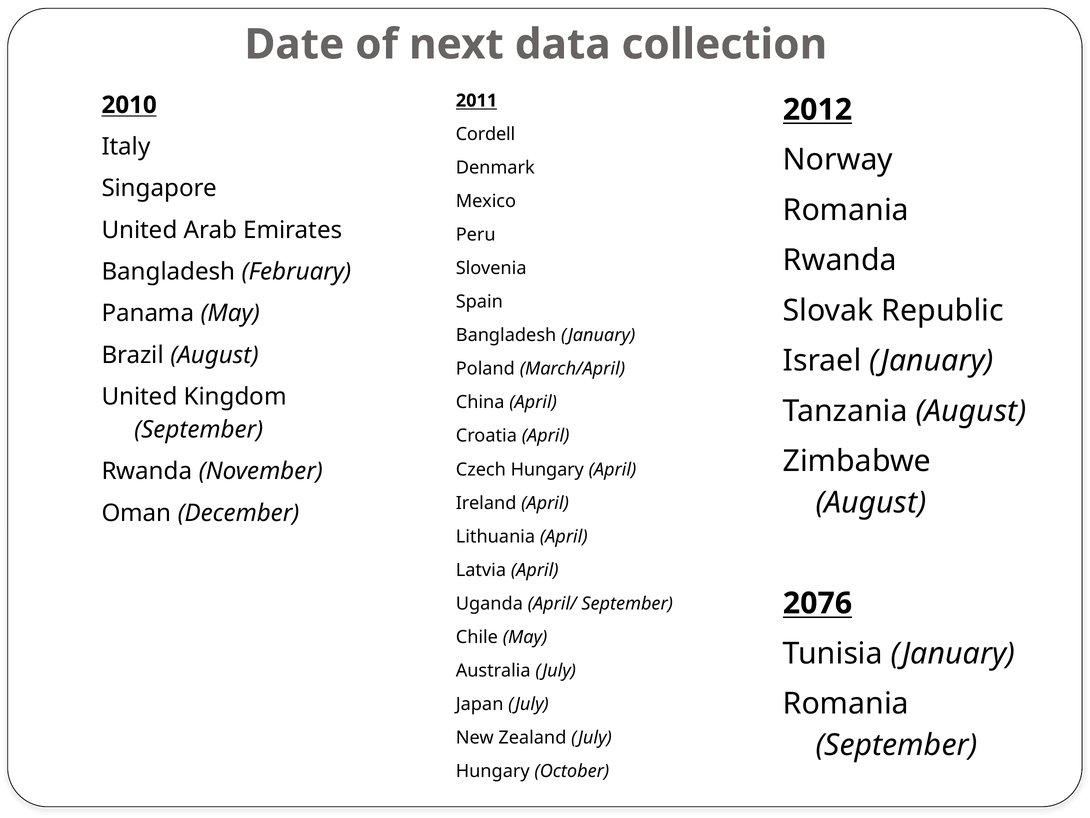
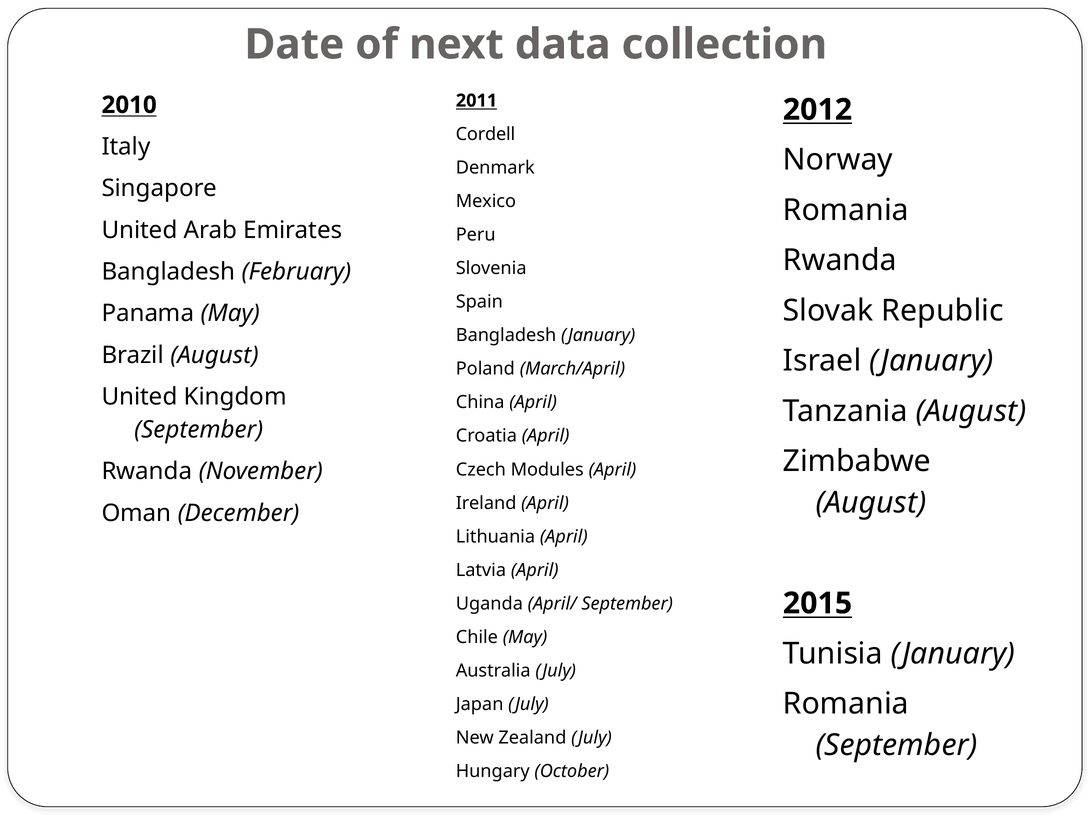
Czech Hungary: Hungary -> Modules
2076: 2076 -> 2015
